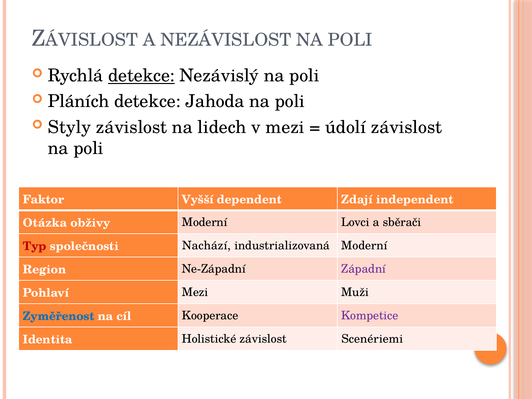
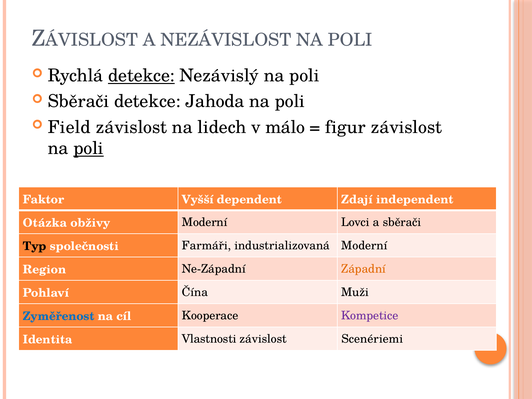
Pláních at (79, 101): Pláních -> Sběrači
Styly: Styly -> Field
v mezi: mezi -> málo
údolí: údolí -> figur
poli at (88, 148) underline: none -> present
Typ colour: red -> black
Nachází: Nachází -> Farmáři
Západní colour: purple -> orange
Pohlaví Mezi: Mezi -> Čína
Holistické: Holistické -> Vlastnosti
